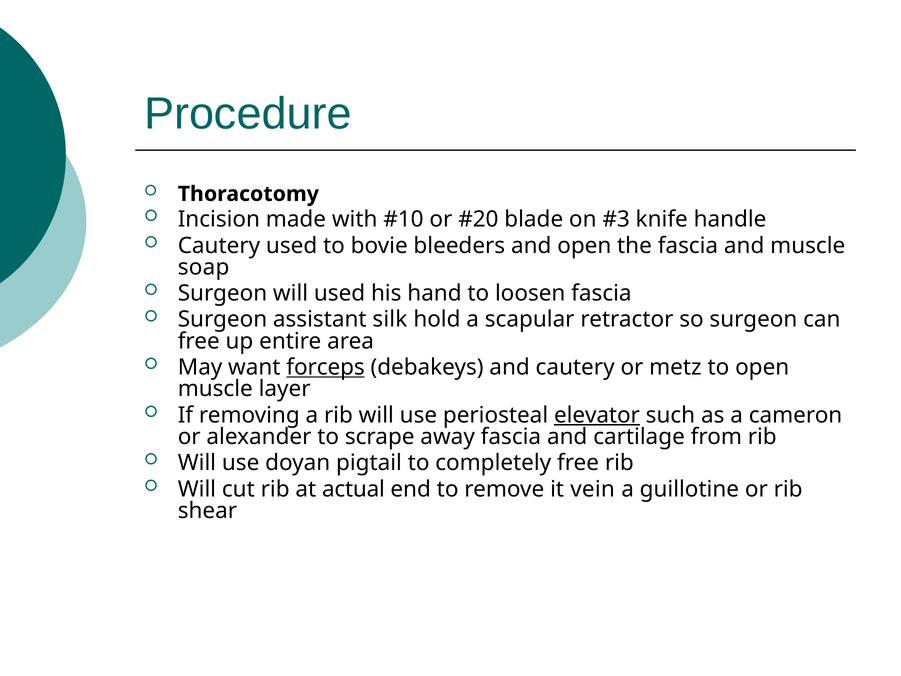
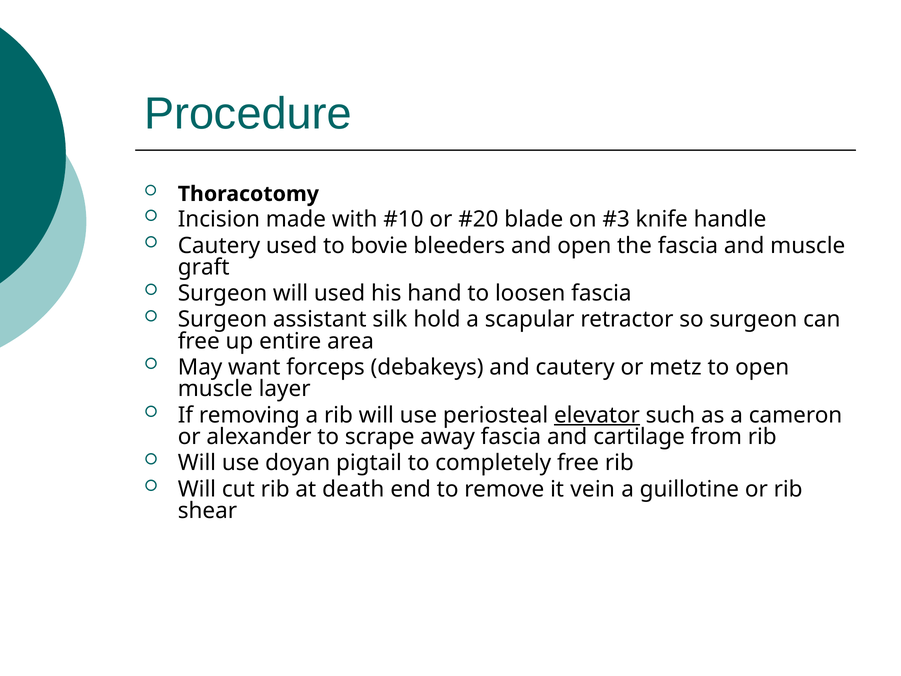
soap: soap -> graft
forceps underline: present -> none
actual: actual -> death
